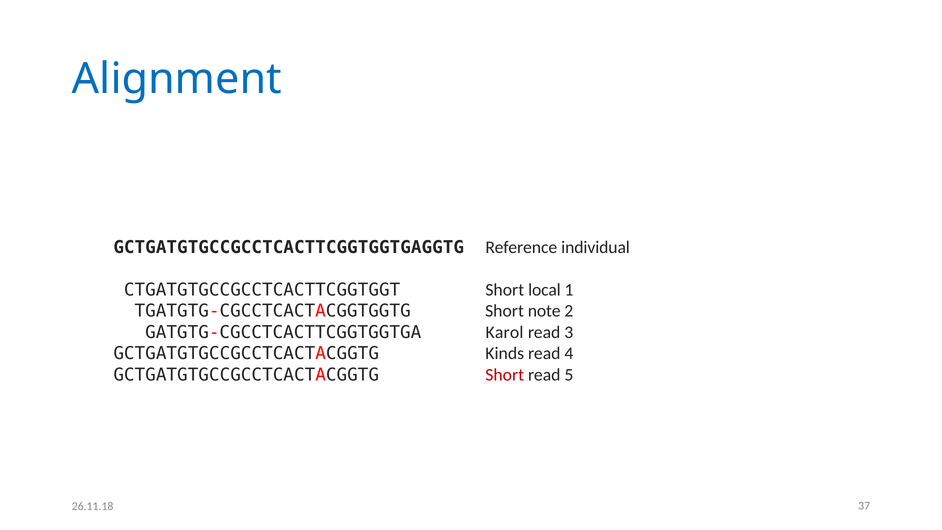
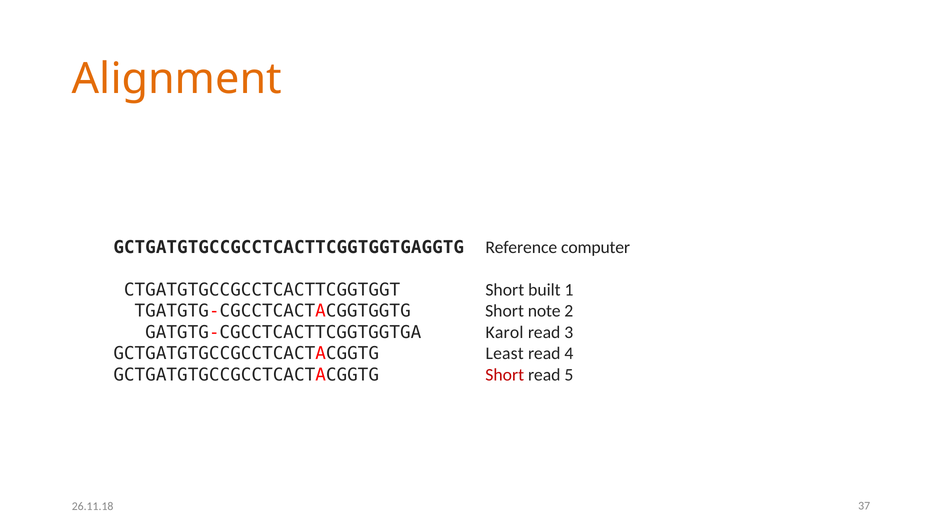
Alignment colour: blue -> orange
individual: individual -> computer
local: local -> built
Kinds: Kinds -> Least
